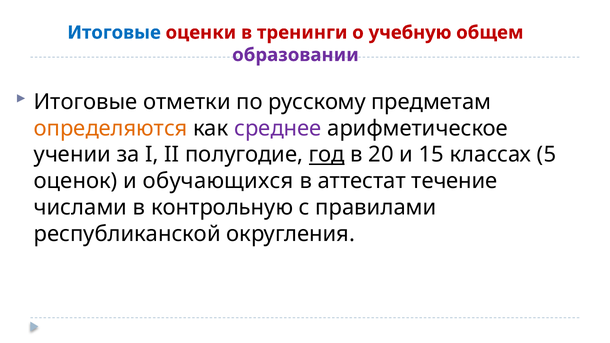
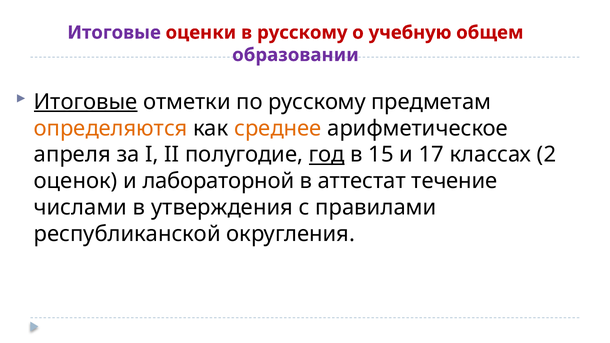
Итоговые at (114, 33) colour: blue -> purple
в тренинги: тренинги -> русскому
Итоговые at (86, 102) underline: none -> present
среднее colour: purple -> orange
учении: учении -> апреля
20: 20 -> 15
15: 15 -> 17
5: 5 -> 2
обучающихся: обучающихся -> лабораторной
контрольную: контрольную -> утверждения
